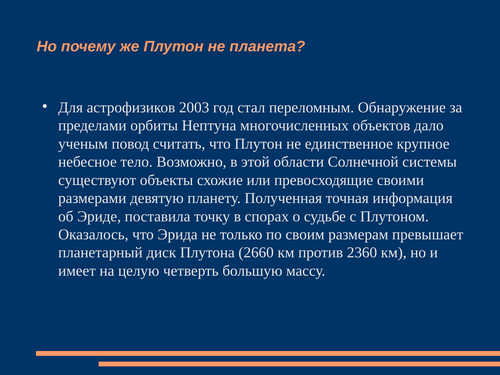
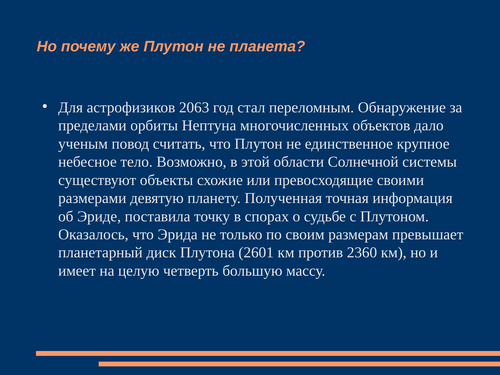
2003: 2003 -> 2063
2660: 2660 -> 2601
